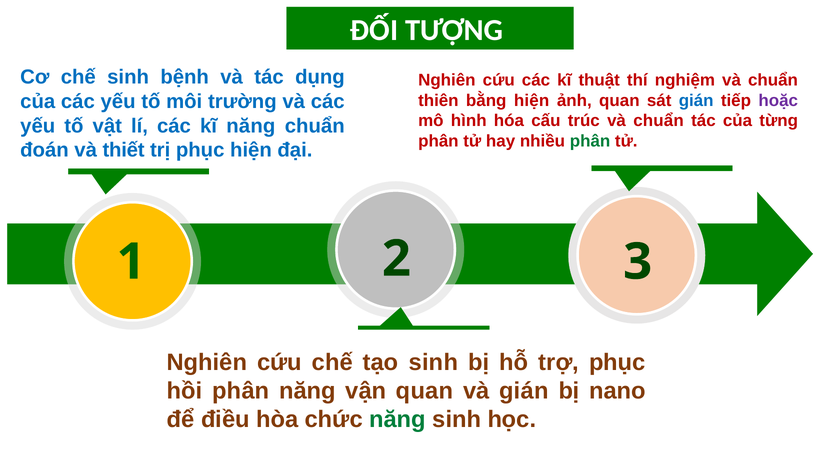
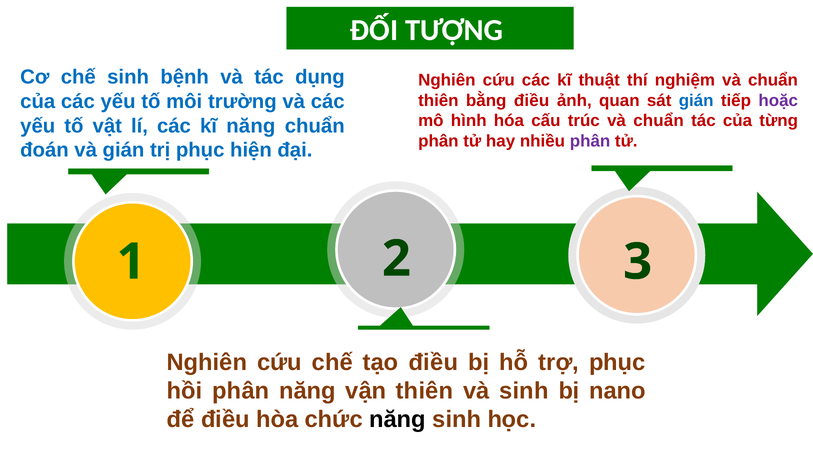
bằng hiện: hiện -> điều
phân at (590, 141) colour: green -> purple
và thiết: thiết -> gián
tạo sinh: sinh -> điều
vận quan: quan -> thiên
và gián: gián -> sinh
năng at (398, 419) colour: green -> black
